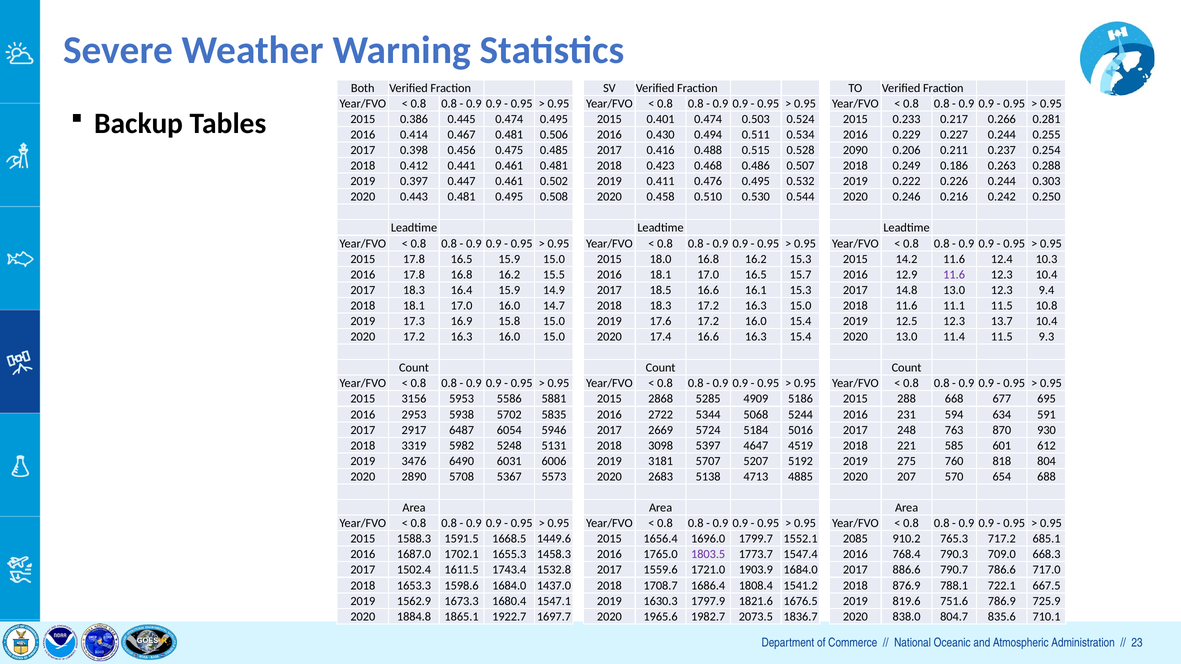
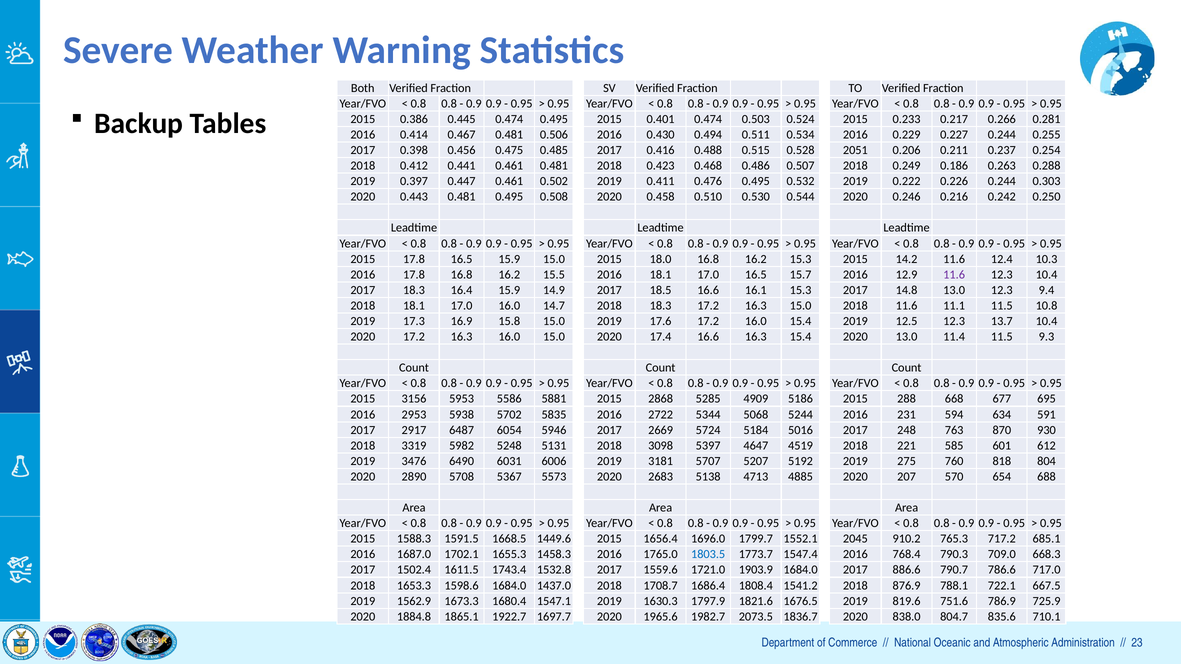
2090: 2090 -> 2051
2085: 2085 -> 2045
1803.5 colour: purple -> blue
